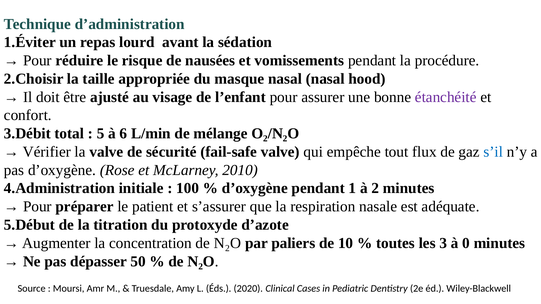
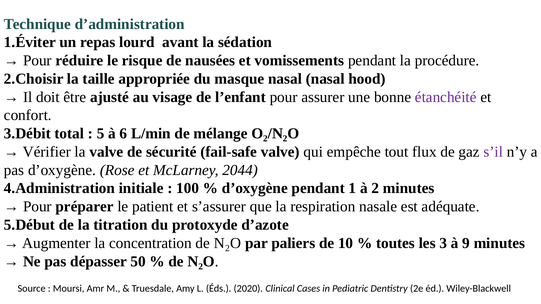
s’il colour: blue -> purple
2010: 2010 -> 2044
0: 0 -> 9
